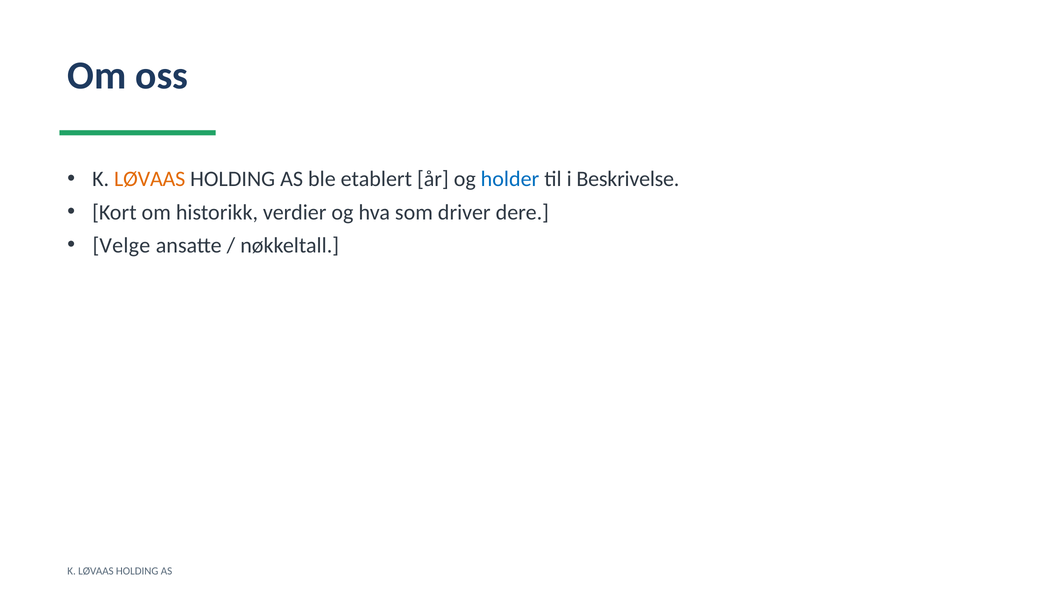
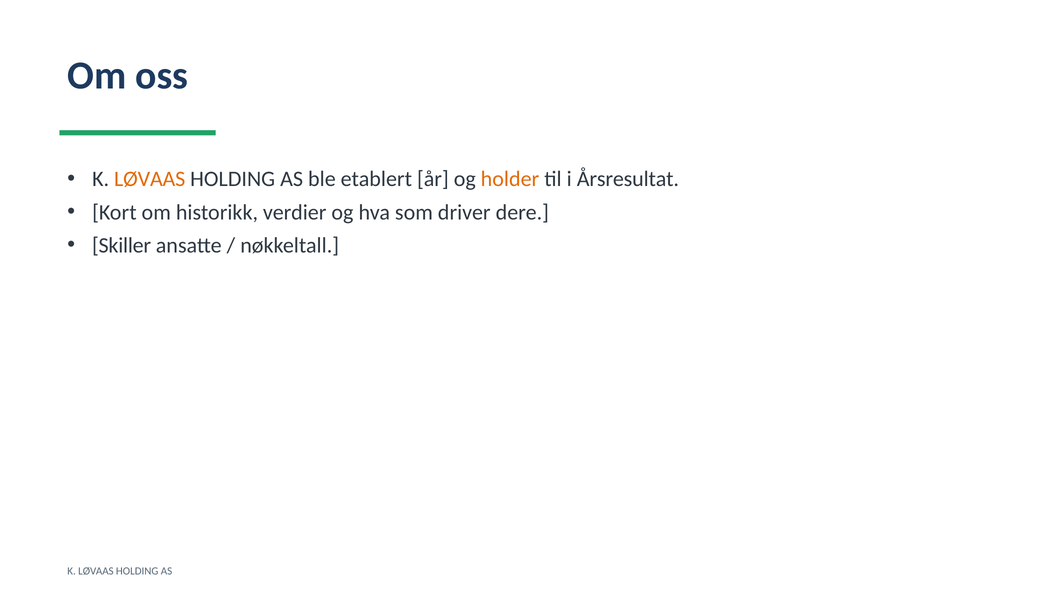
holder colour: blue -> orange
Beskrivelse: Beskrivelse -> Årsresultat
Velge: Velge -> Skiller
